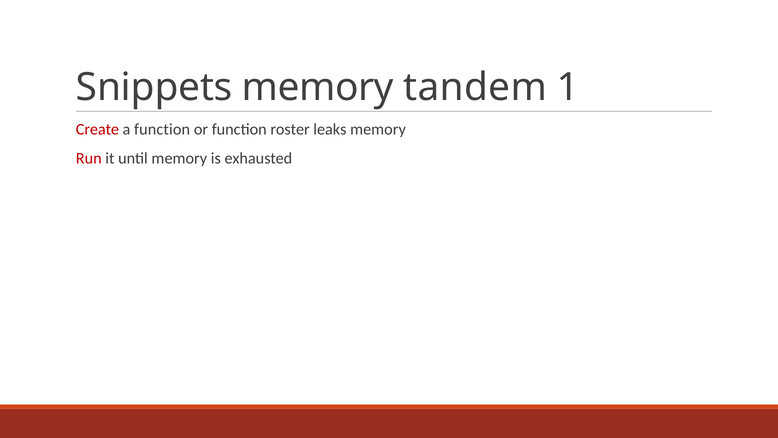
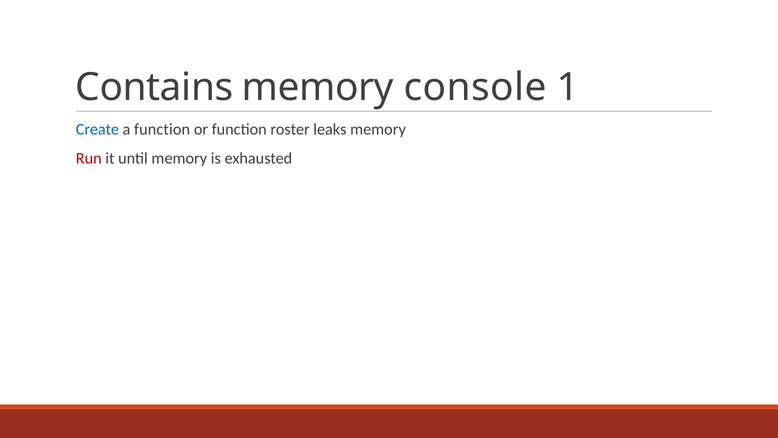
Snippets: Snippets -> Contains
tandem: tandem -> console
Create colour: red -> blue
